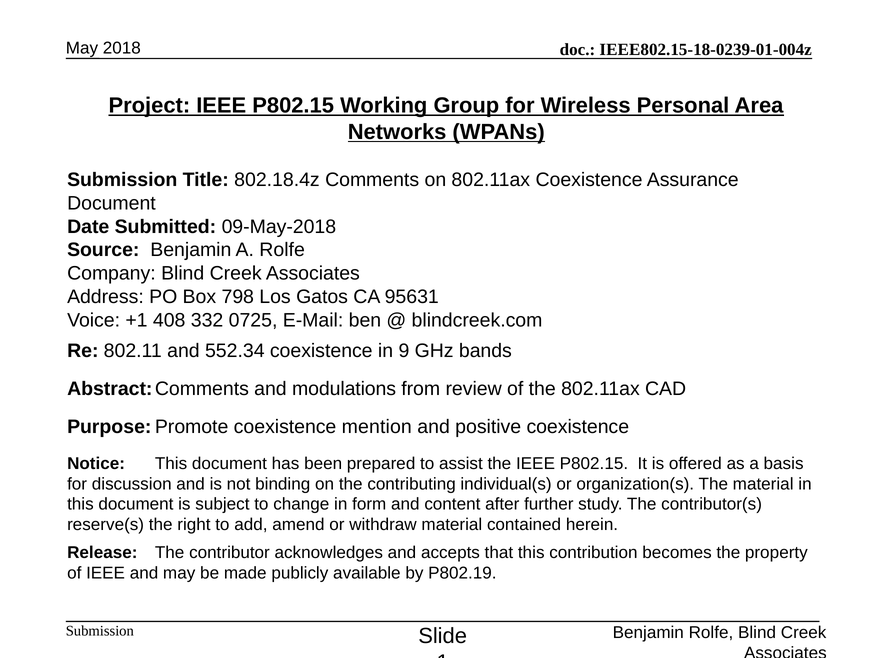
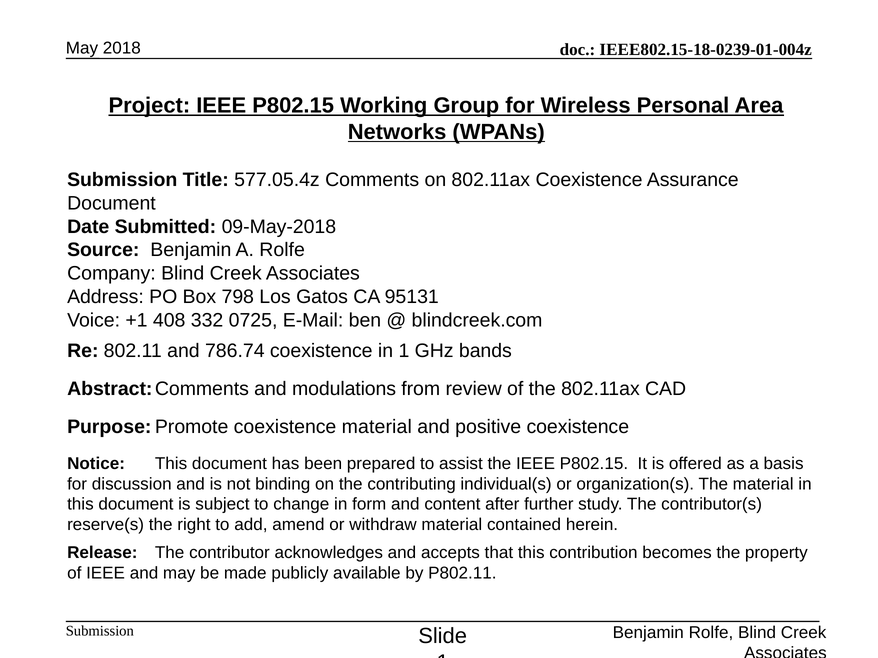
802.18.4z: 802.18.4z -> 577.05.4z
95631: 95631 -> 95131
552.34: 552.34 -> 786.74
in 9: 9 -> 1
coexistence mention: mention -> material
P802.19: P802.19 -> P802.11
